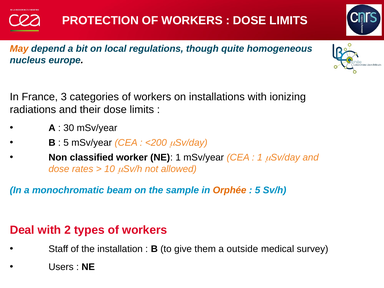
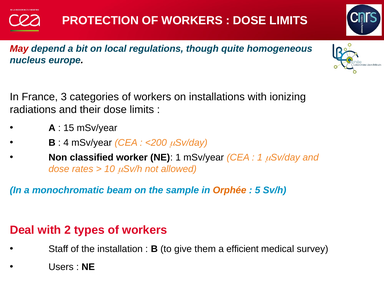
May colour: orange -> red
30: 30 -> 15
5 at (66, 143): 5 -> 4
outside: outside -> efficient
